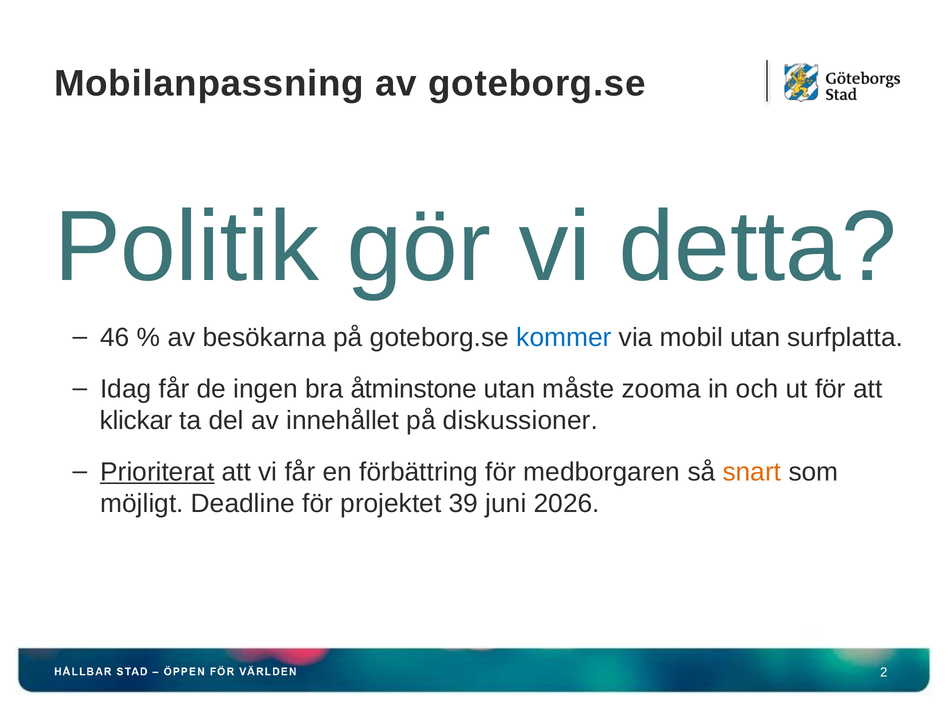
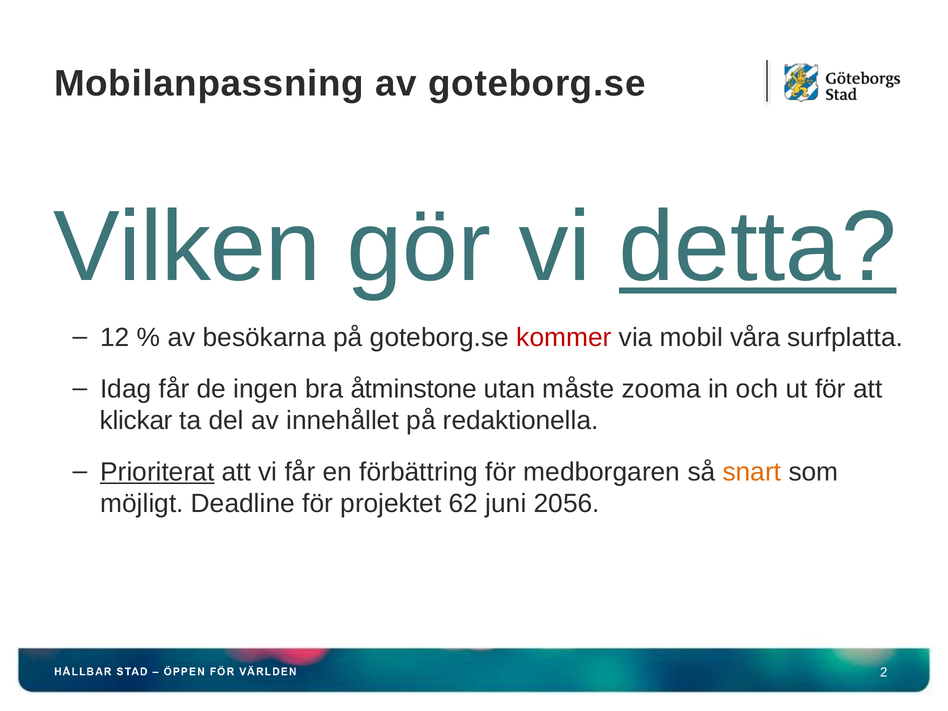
Politik: Politik -> Vilken
detta underline: none -> present
46: 46 -> 12
kommer colour: blue -> red
mobil utan: utan -> våra
diskussioner: diskussioner -> redaktionella
39: 39 -> 62
2026: 2026 -> 2056
